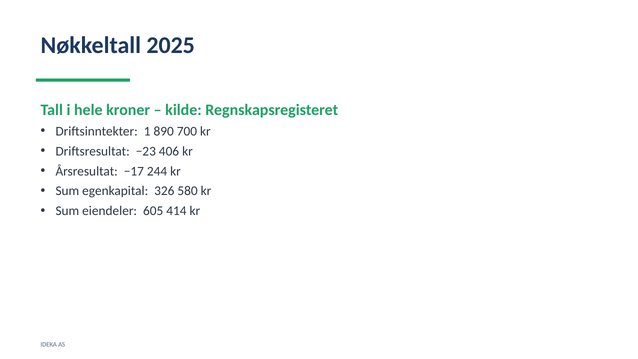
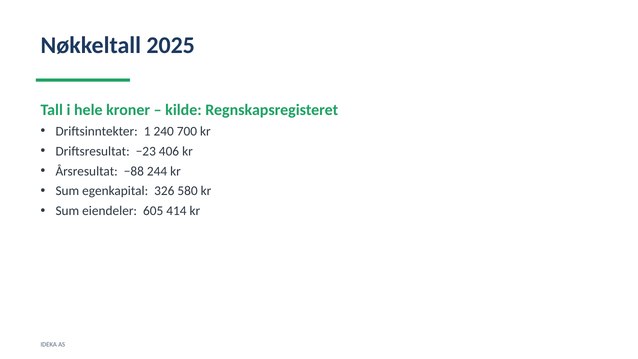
890: 890 -> 240
−17: −17 -> −88
